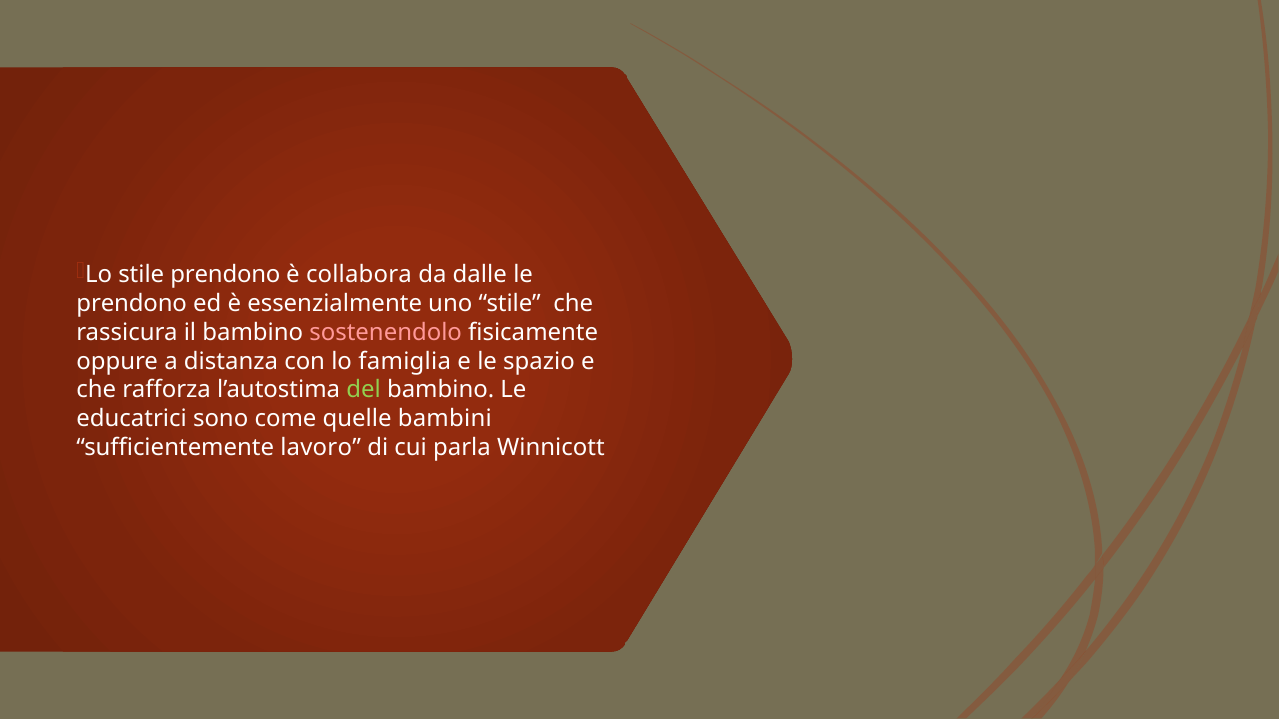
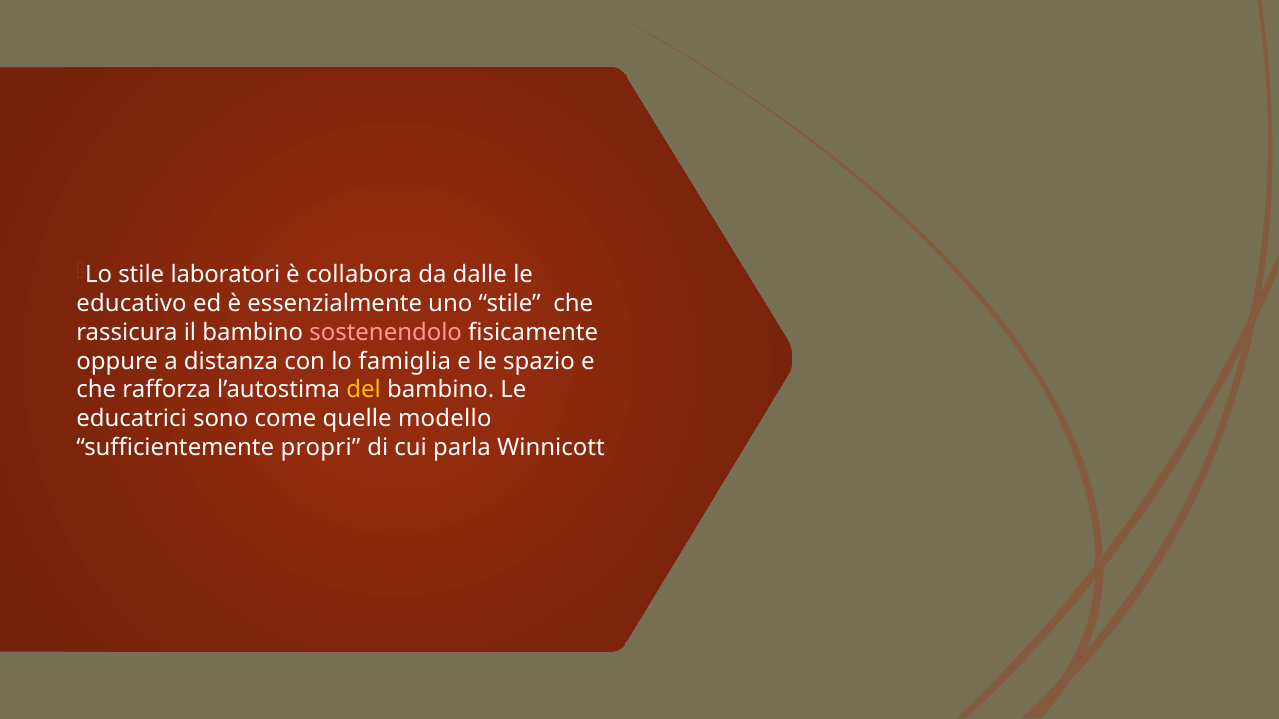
stile prendono: prendono -> laboratori
prendono at (132, 304): prendono -> educativo
del colour: light green -> yellow
bambini: bambini -> modello
lavoro: lavoro -> propri
